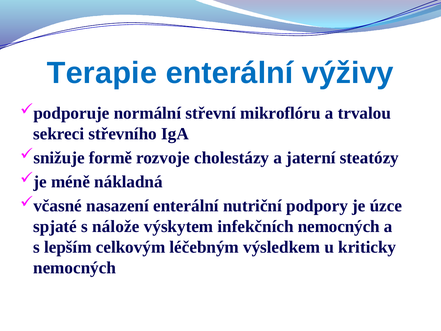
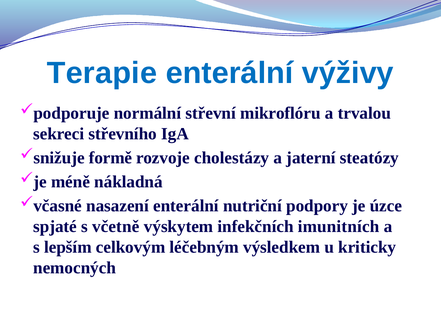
nálože: nálože -> včetně
infekčních nemocných: nemocných -> imunitních
